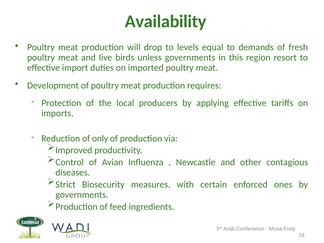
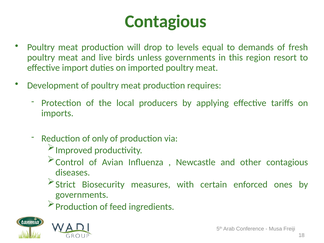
Availability at (166, 21): Availability -> Contagious
